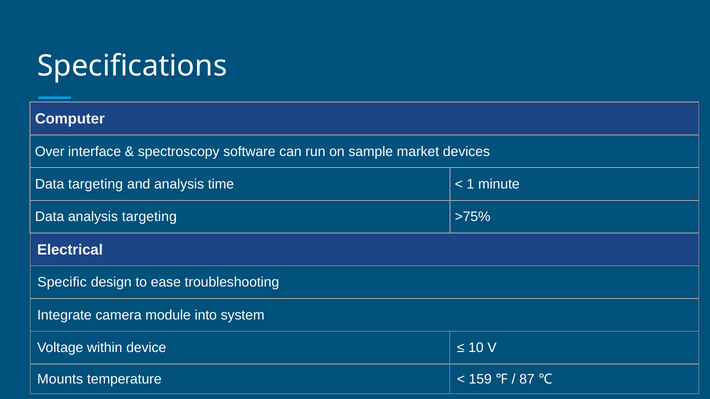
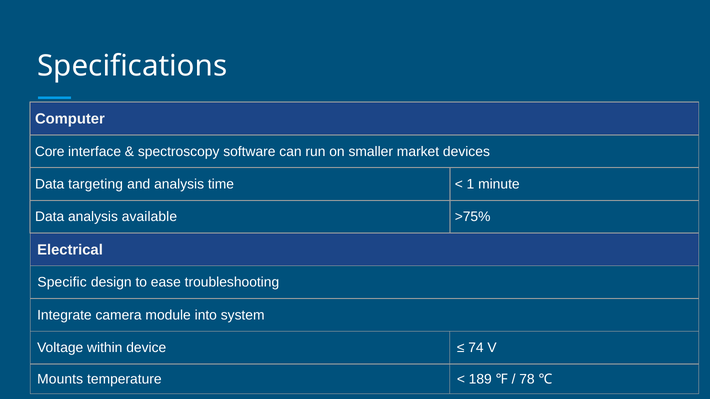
Over: Over -> Core
sample: sample -> smaller
analysis targeting: targeting -> available
10: 10 -> 74
159: 159 -> 189
87: 87 -> 78
